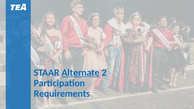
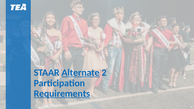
Requirements underline: none -> present
